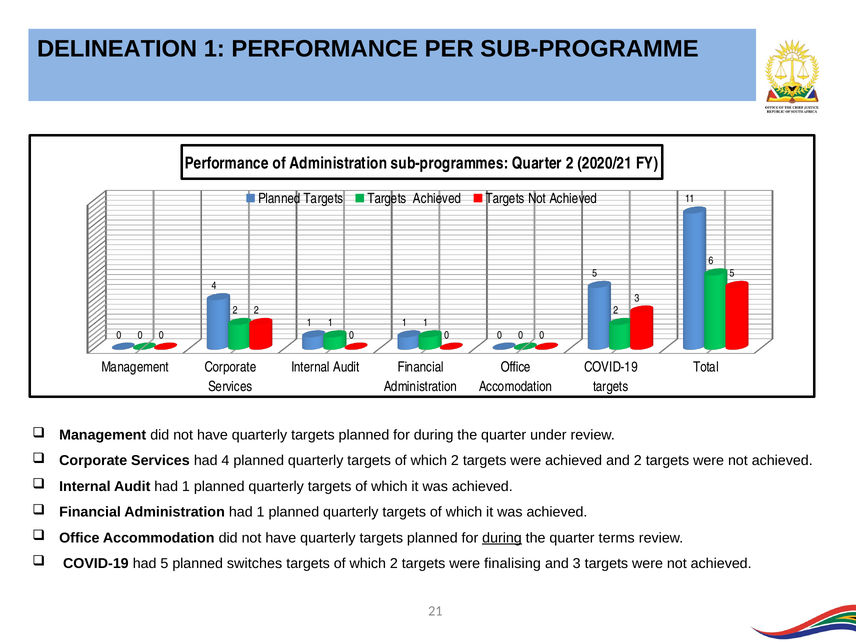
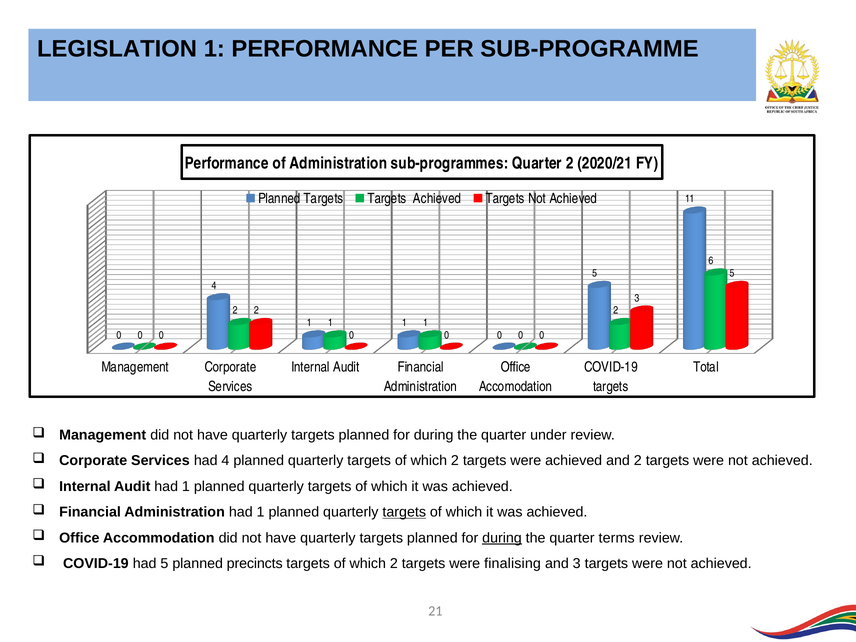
DELINEATION: DELINEATION -> LEGISLATION
targets at (404, 512) underline: none -> present
switches: switches -> precincts
